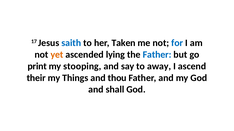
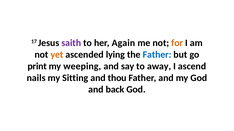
saith colour: blue -> purple
Taken: Taken -> Again
for colour: blue -> orange
stooping: stooping -> weeping
their: their -> nails
Things: Things -> Sitting
shall: shall -> back
